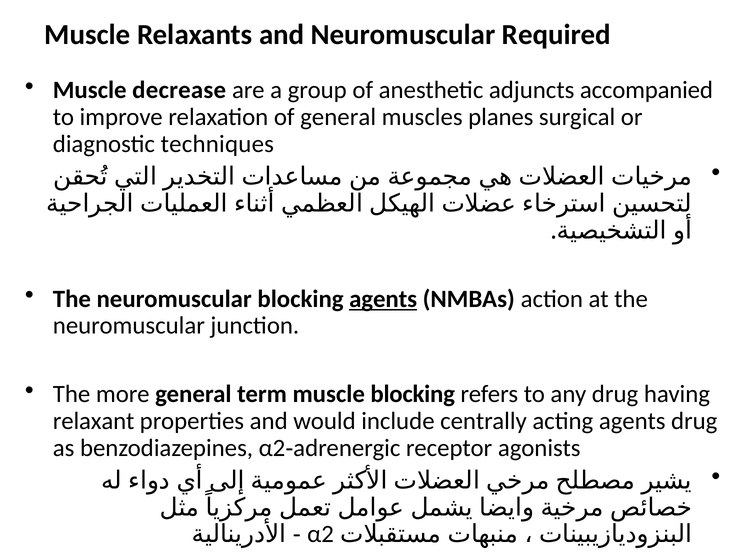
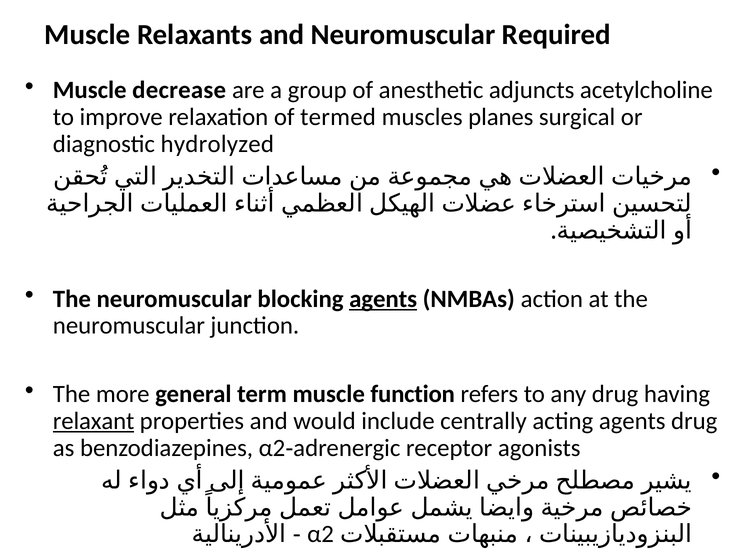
accompanied: accompanied -> acetylcholine
of general: general -> termed
techniques: techniques -> hydrolyzed
muscle blocking: blocking -> function
relaxant underline: none -> present
